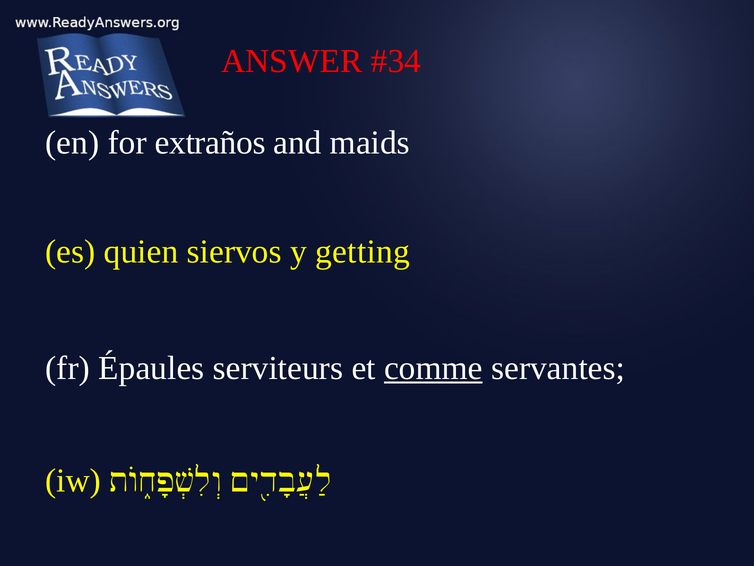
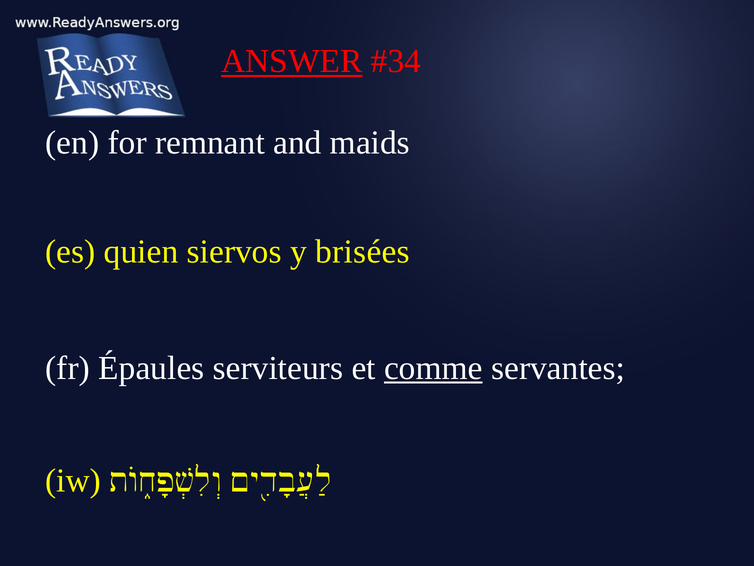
ANSWER underline: none -> present
extraños: extraños -> remnant
getting: getting -> brisées
